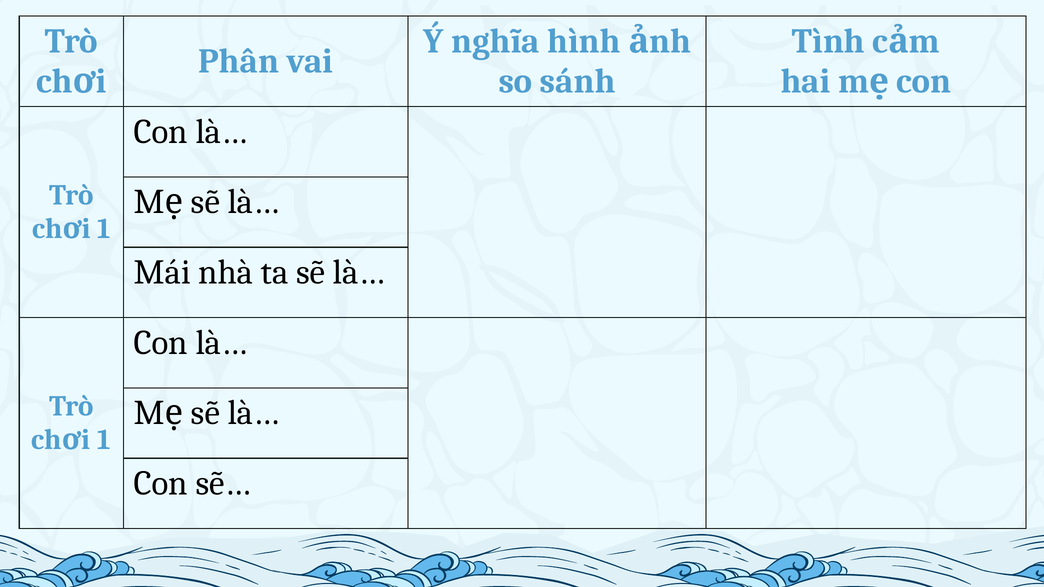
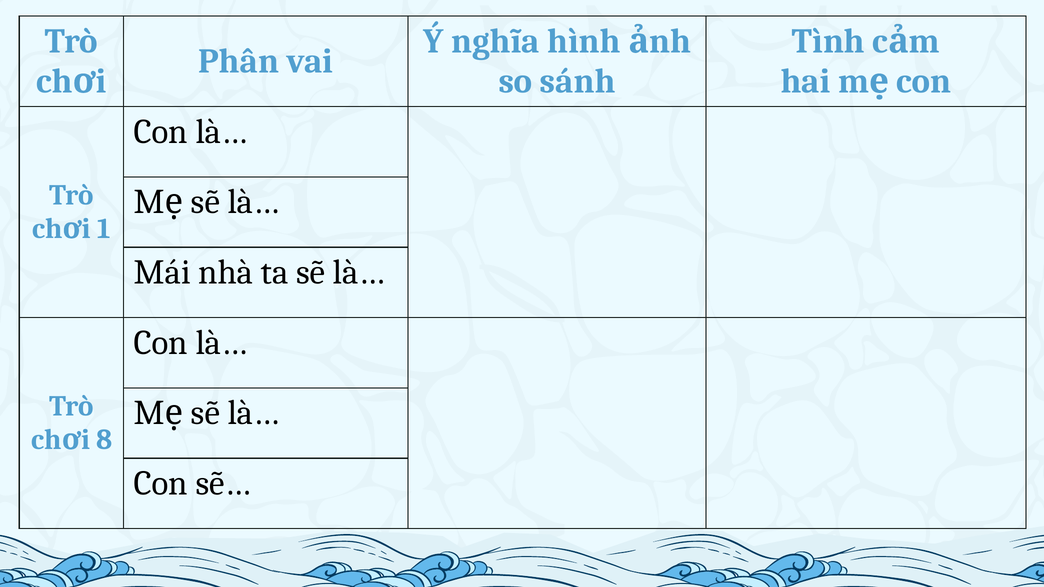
1 at (104, 440): 1 -> 8
